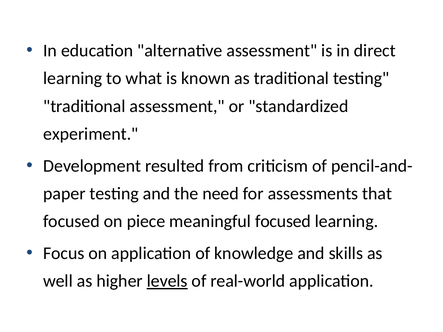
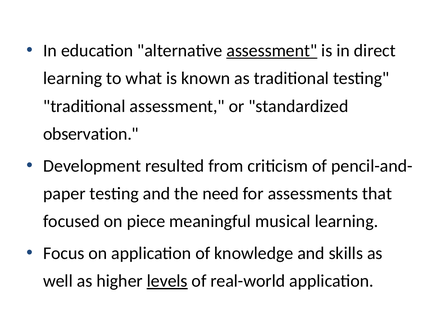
assessment at (272, 51) underline: none -> present
experiment: experiment -> observation
meaningful focused: focused -> musical
